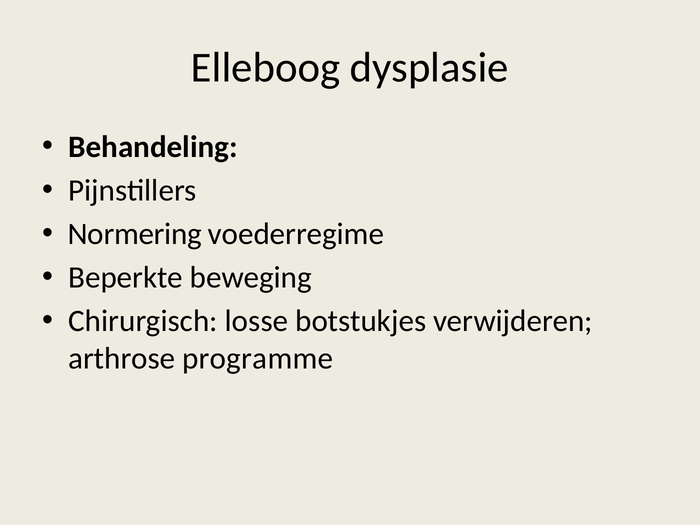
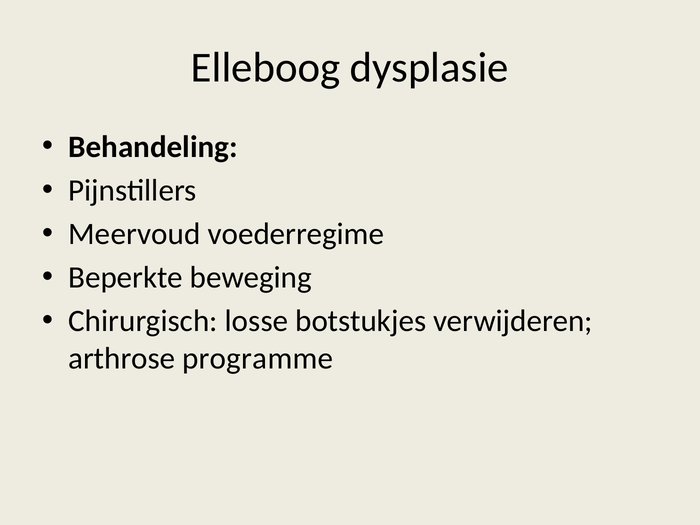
Normering: Normering -> Meervoud
